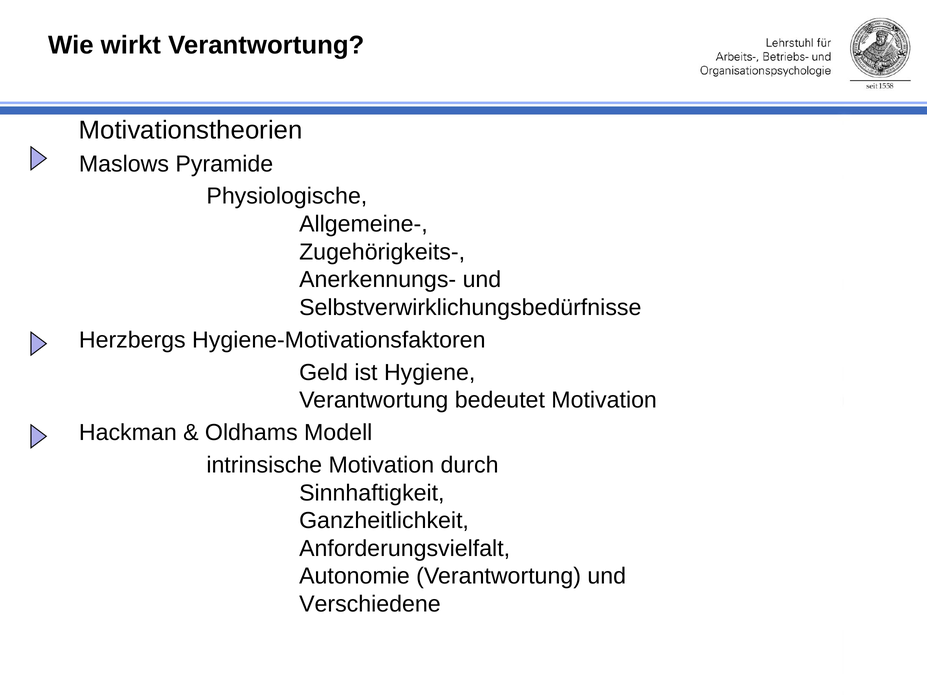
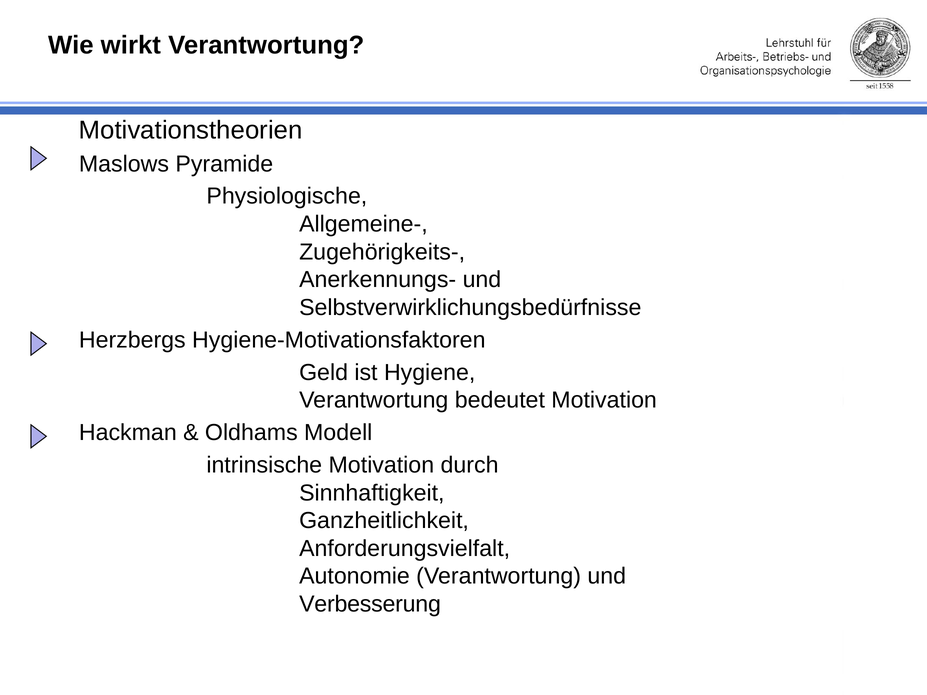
Verschiedene: Verschiedene -> Verbesserung
